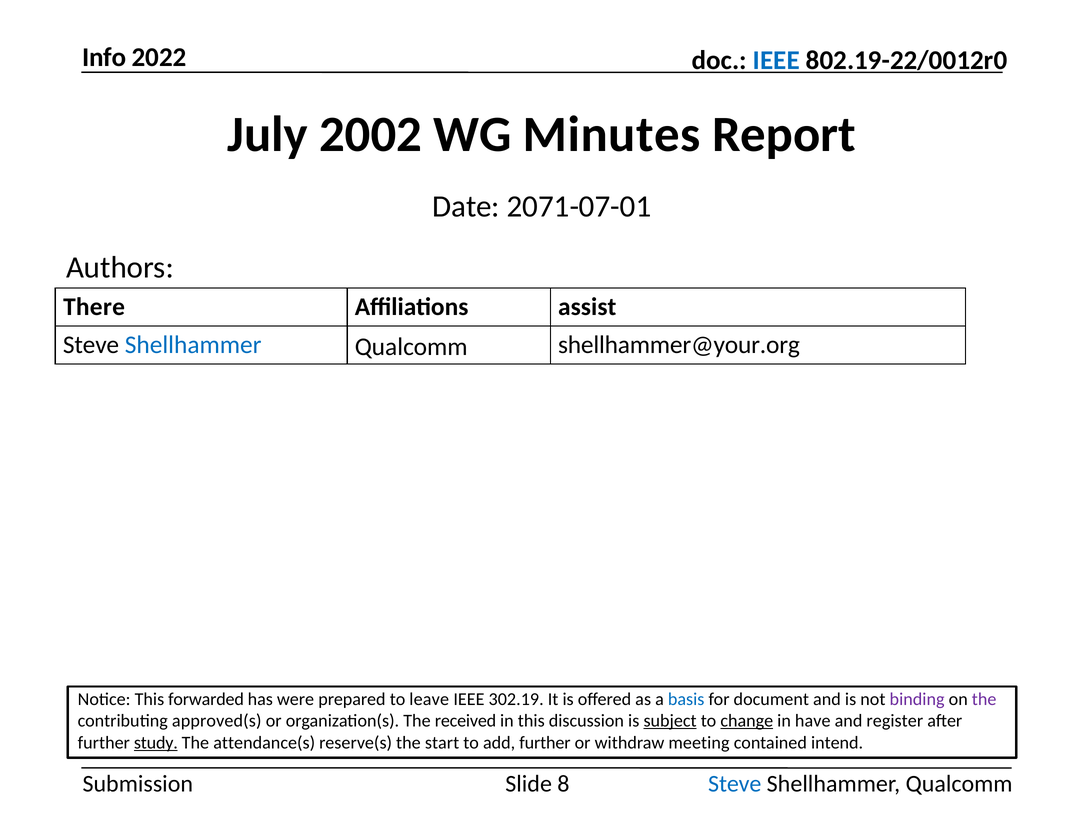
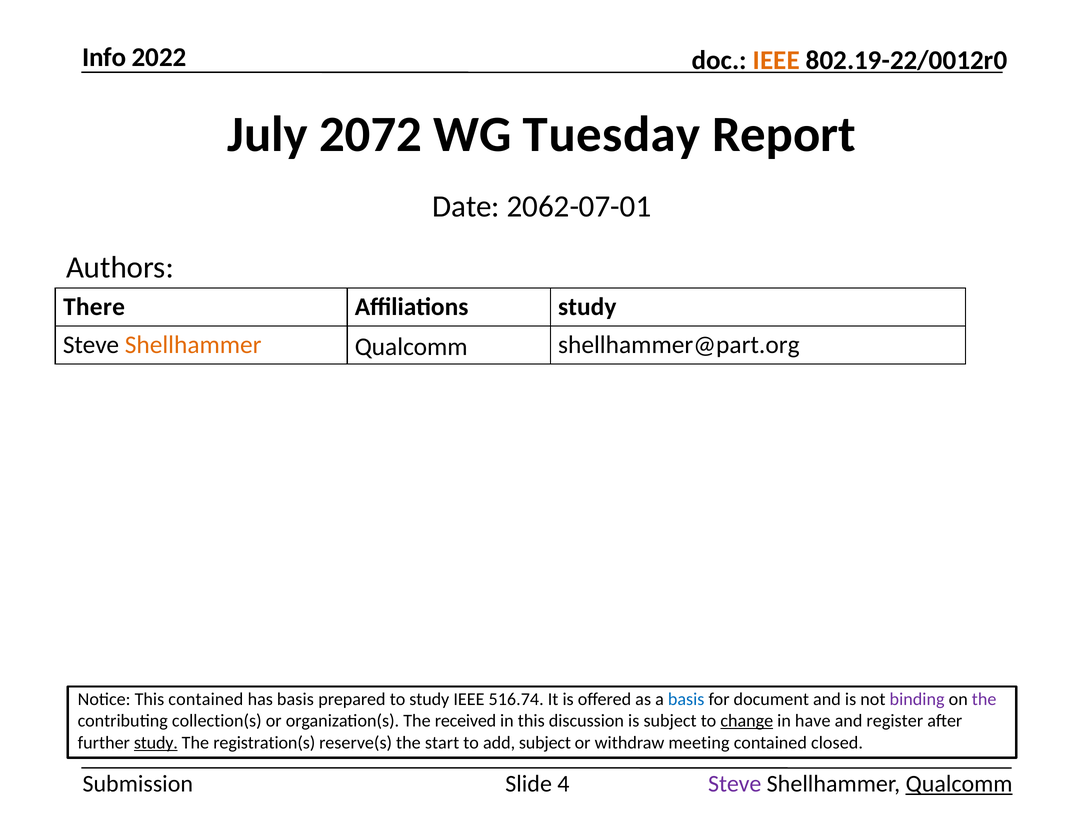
IEEE at (776, 60) colour: blue -> orange
2002: 2002 -> 2072
Minutes: Minutes -> Tuesday
2071-07-01: 2071-07-01 -> 2062-07-01
Affiliations assist: assist -> study
Shellhammer at (193, 345) colour: blue -> orange
shellhammer@your.org: shellhammer@your.org -> shellhammer@part.org
This forwarded: forwarded -> contained
has were: were -> basis
to leave: leave -> study
302.19: 302.19 -> 516.74
approved(s: approved(s -> collection(s
subject at (670, 721) underline: present -> none
attendance(s: attendance(s -> registration(s
add further: further -> subject
intend: intend -> closed
8: 8 -> 4
Steve at (735, 784) colour: blue -> purple
Qualcomm at (959, 784) underline: none -> present
